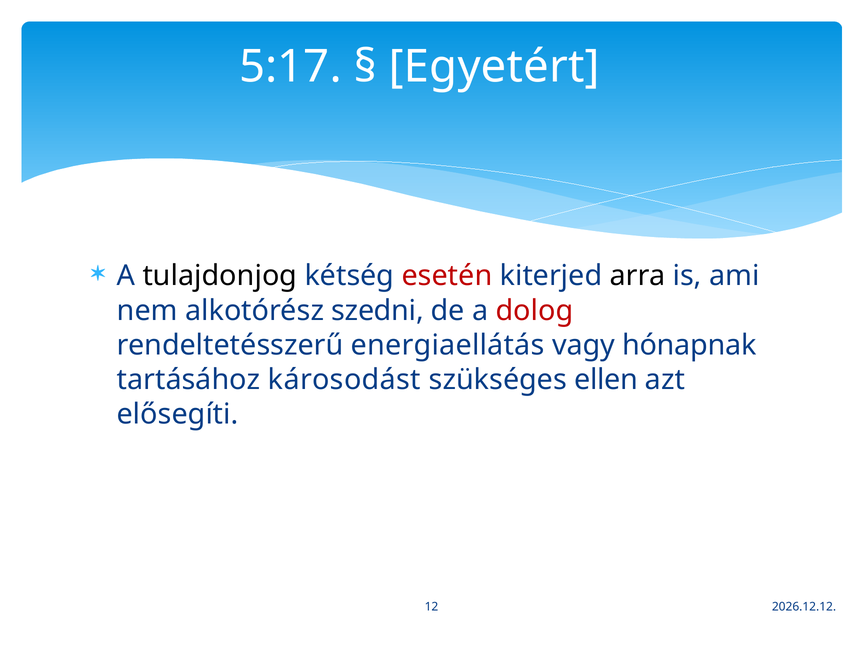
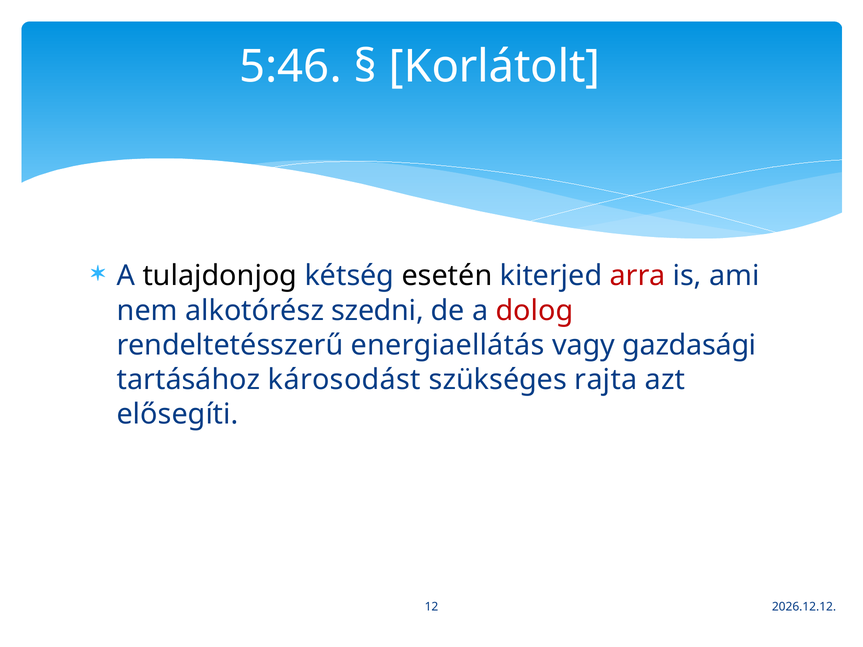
5:17: 5:17 -> 5:46
Egyetért: Egyetért -> Korlátolt
esetén colour: red -> black
arra colour: black -> red
hónapnak: hónapnak -> gazdasági
ellen: ellen -> rajta
